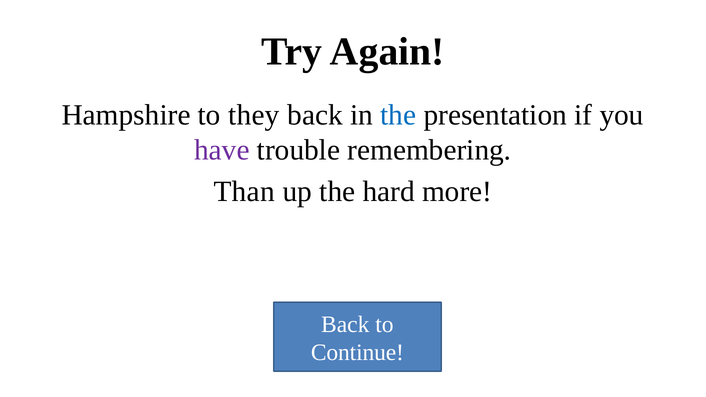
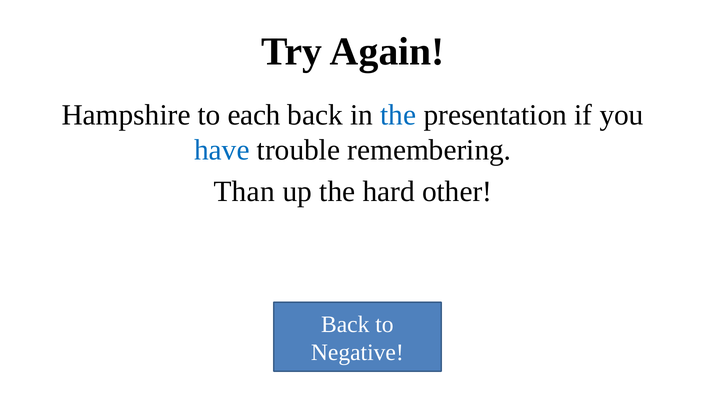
they: they -> each
have colour: purple -> blue
more: more -> other
Continue: Continue -> Negative
